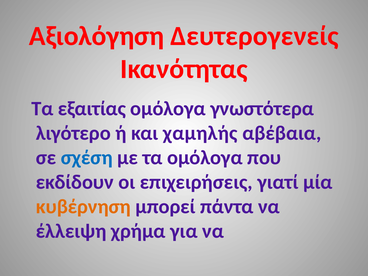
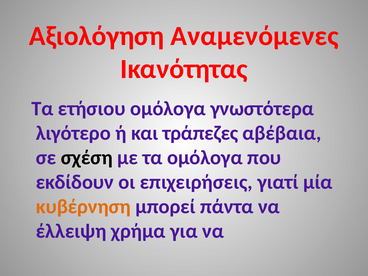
Δευτερογενείς: Δευτερογενείς -> Αναμενόμενες
εξαιτίας: εξαιτίας -> ετήσιου
χαμηλής: χαμηλής -> τράπεζες
σχέση colour: blue -> black
